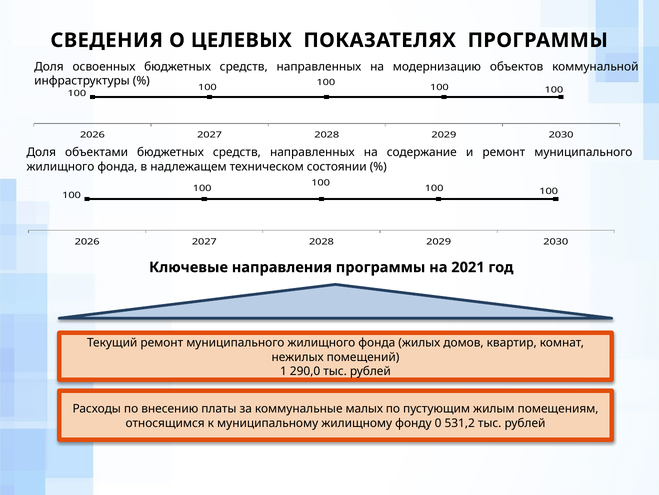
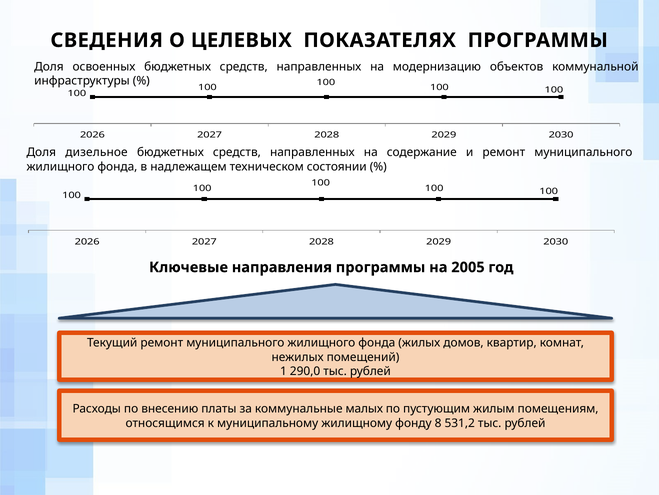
объектами: объектами -> дизельное
2021: 2021 -> 2005
0: 0 -> 8
